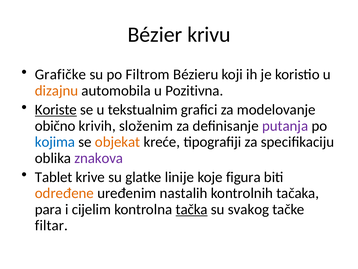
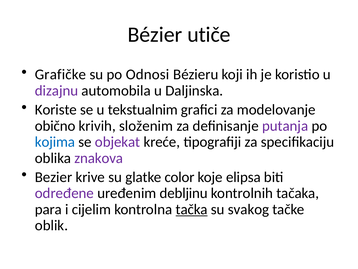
krivu: krivu -> utiče
Filtrom: Filtrom -> Odnosi
dizajnu colour: orange -> purple
Pozitivna: Pozitivna -> Daljinska
Koriste underline: present -> none
objekat colour: orange -> purple
Tablet: Tablet -> Bezier
linije: linije -> color
figura: figura -> elipsa
određene colour: orange -> purple
nastalih: nastalih -> debljinu
filtar: filtar -> oblik
